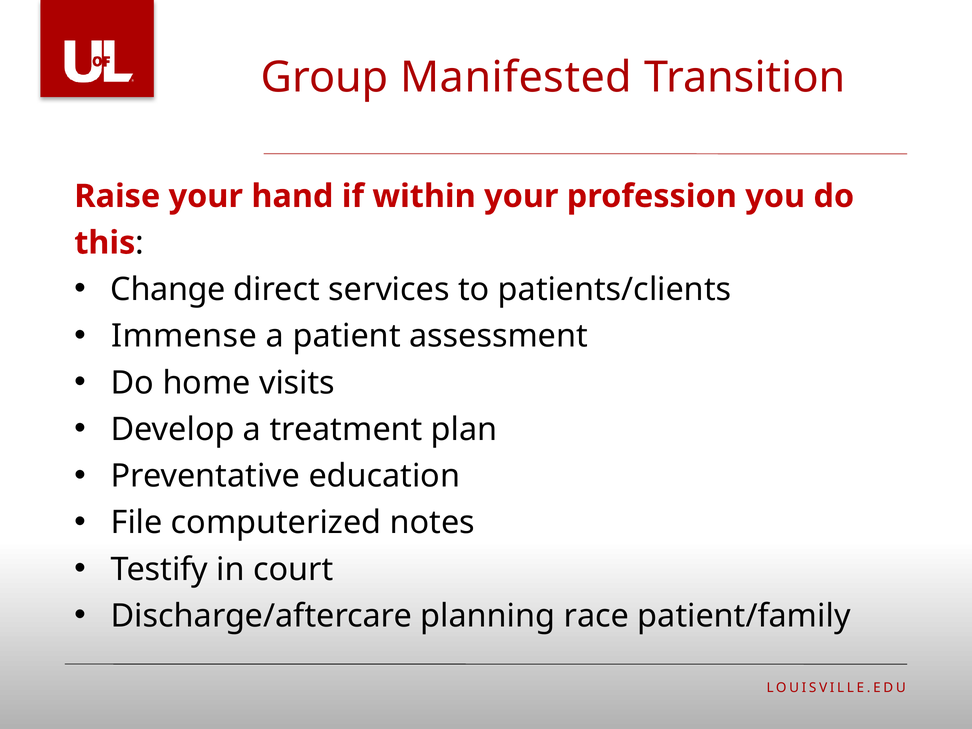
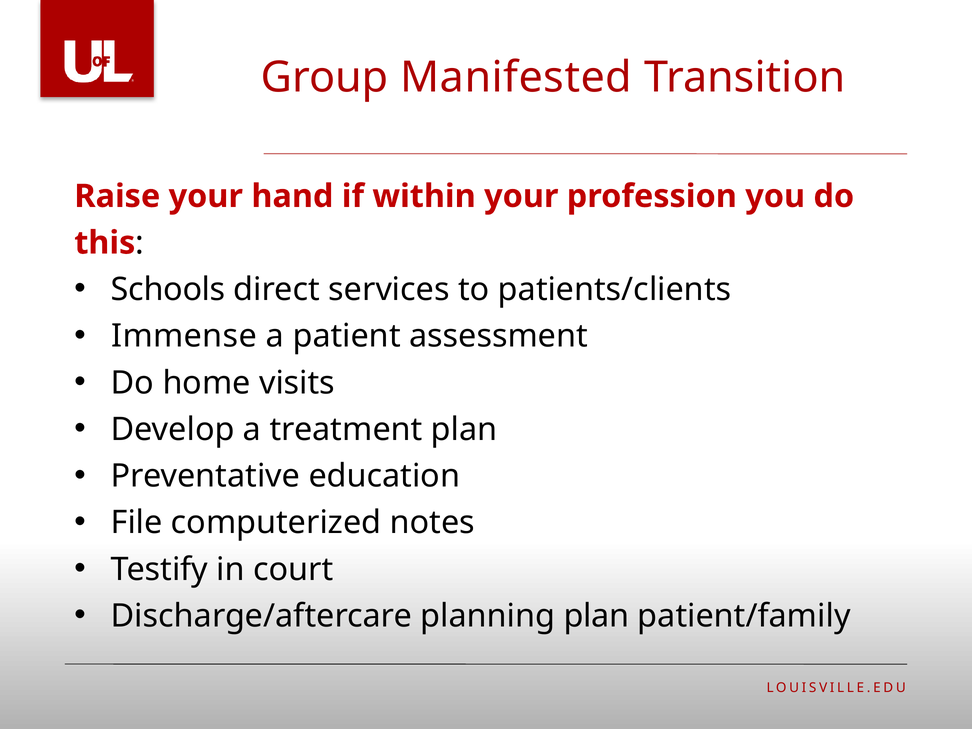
Change: Change -> Schools
planning race: race -> plan
